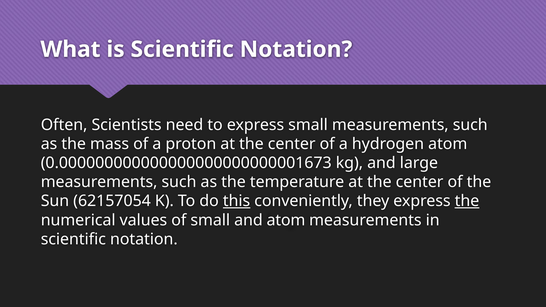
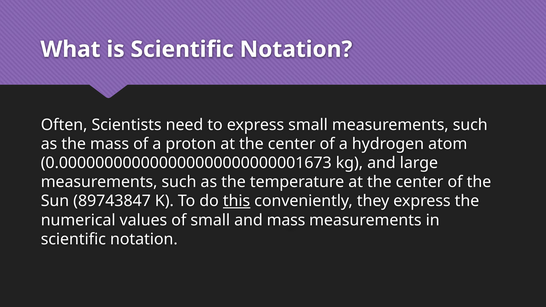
62157054: 62157054 -> 89743847
the at (467, 201) underline: present -> none
and atom: atom -> mass
